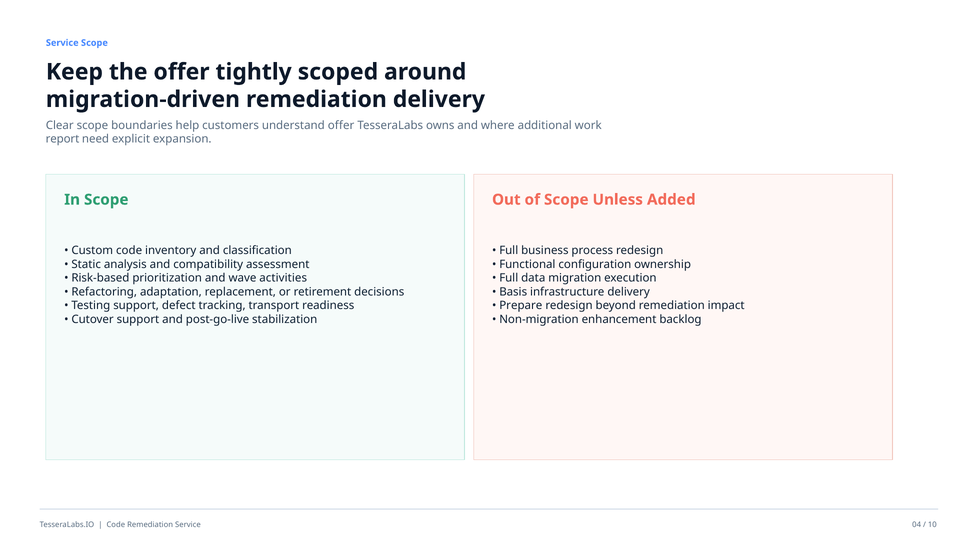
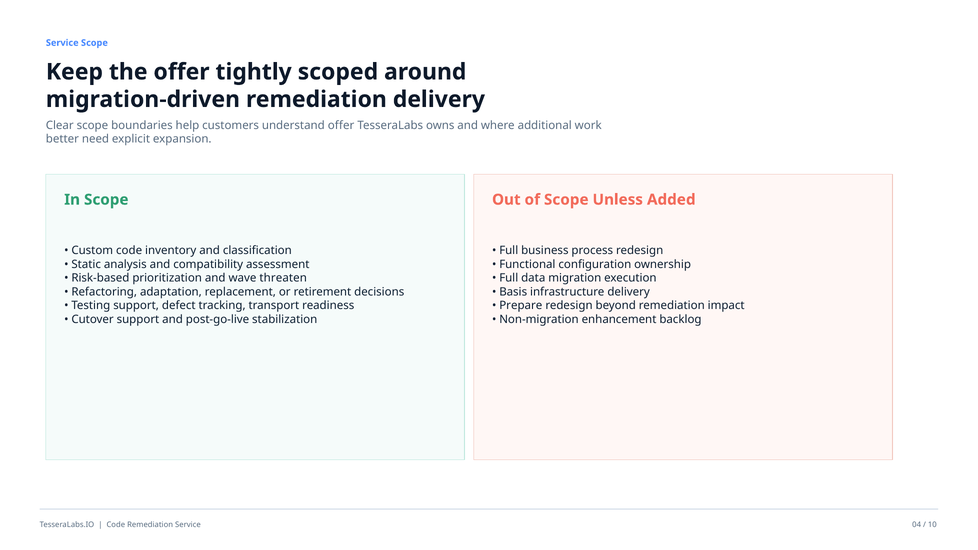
report: report -> better
activities: activities -> threaten
